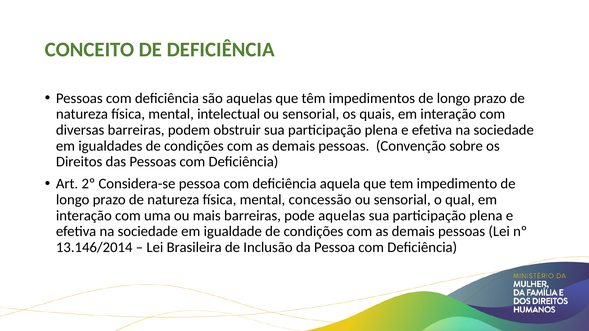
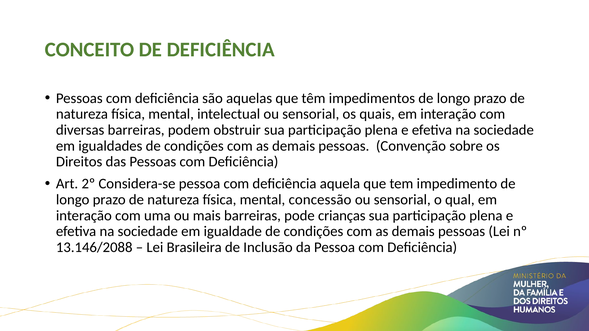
pode aquelas: aquelas -> crianças
13.146/2014: 13.146/2014 -> 13.146/2088
